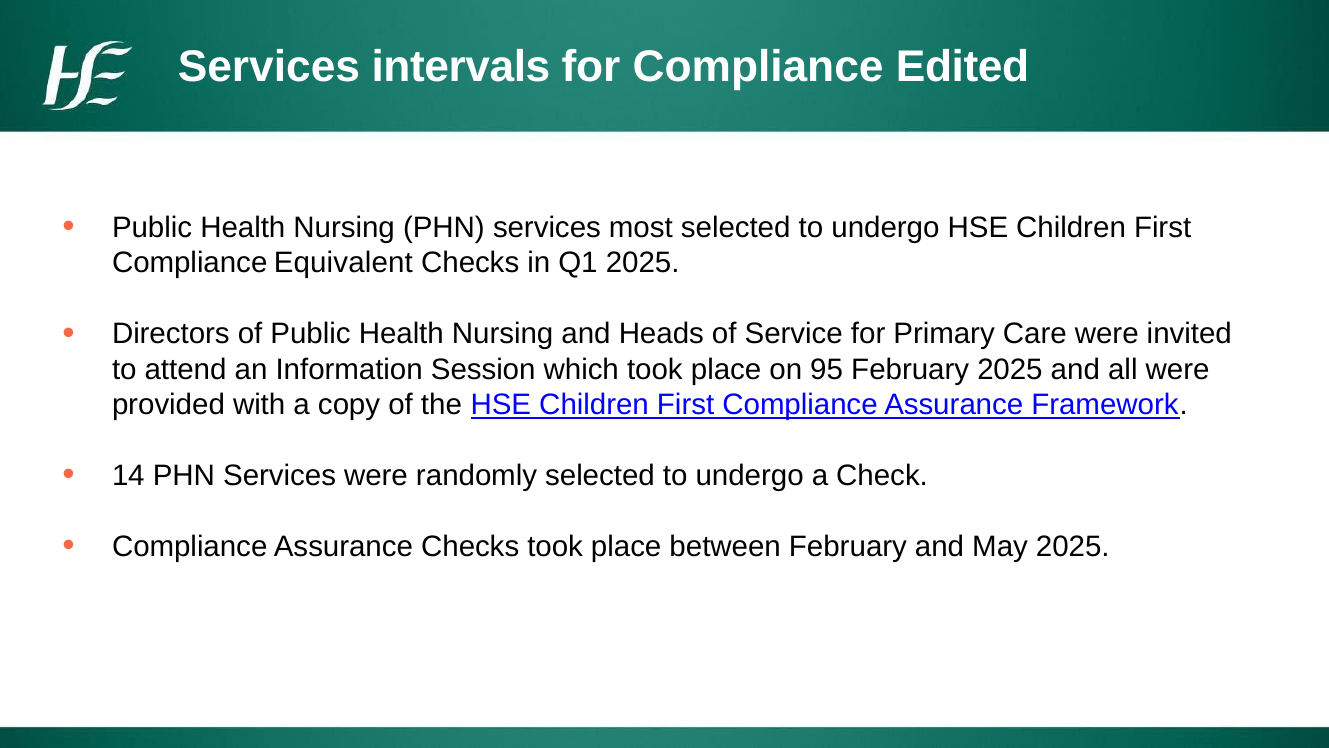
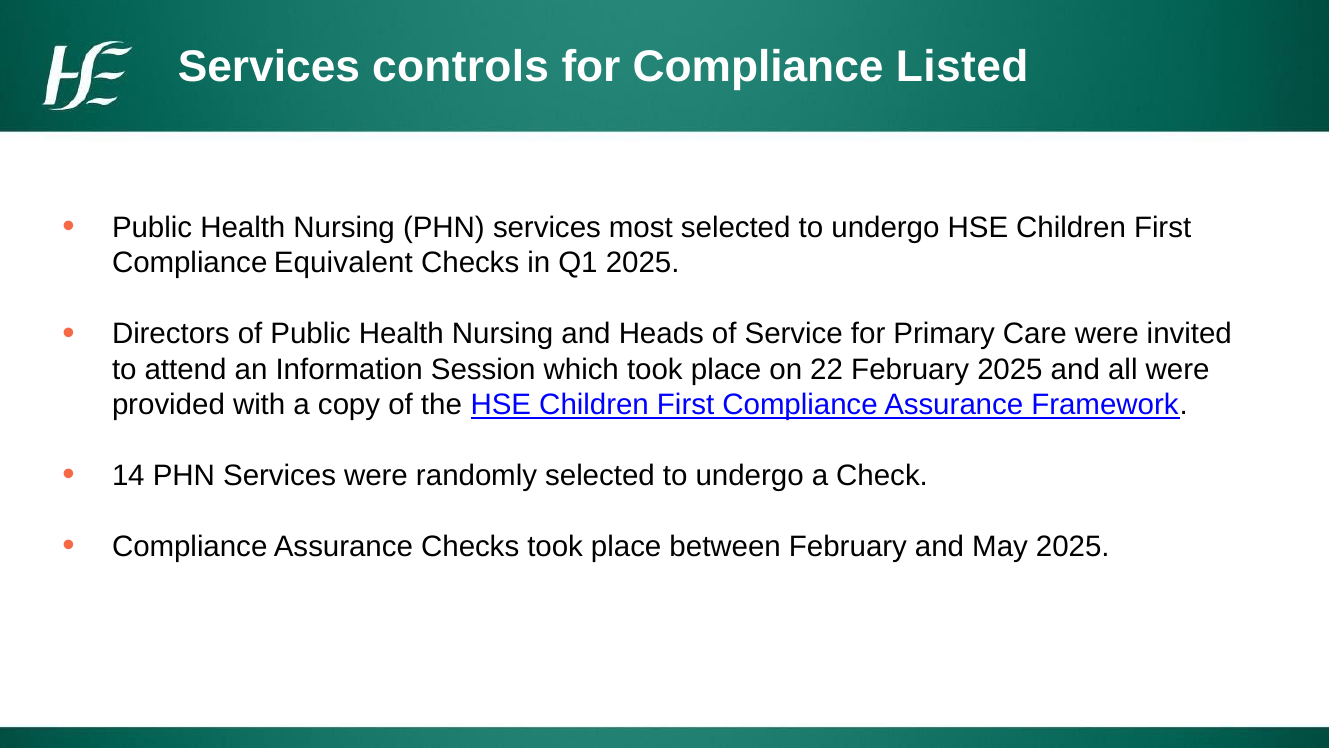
intervals: intervals -> controls
Edited: Edited -> Listed
95: 95 -> 22
